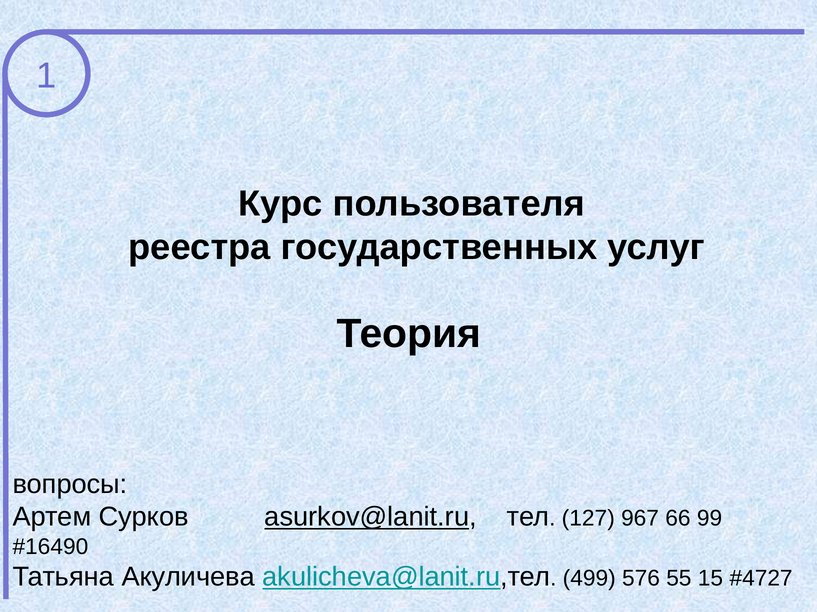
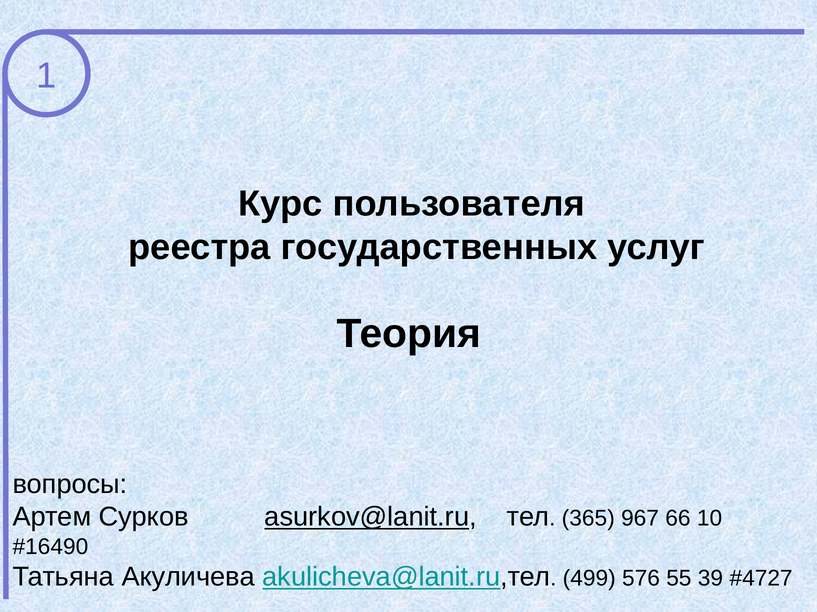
127: 127 -> 365
99: 99 -> 10
15: 15 -> 39
